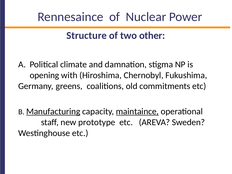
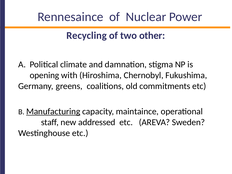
Structure: Structure -> Recycling
maintaince underline: present -> none
prototype: prototype -> addressed
